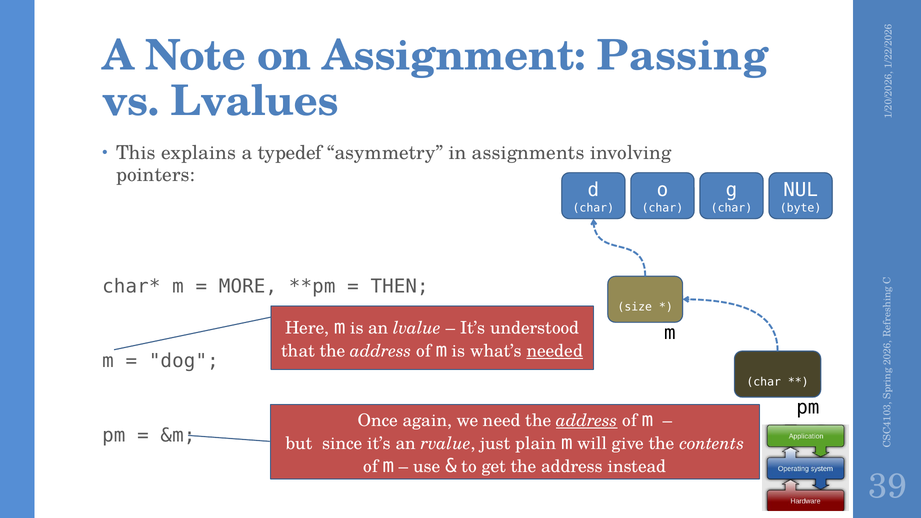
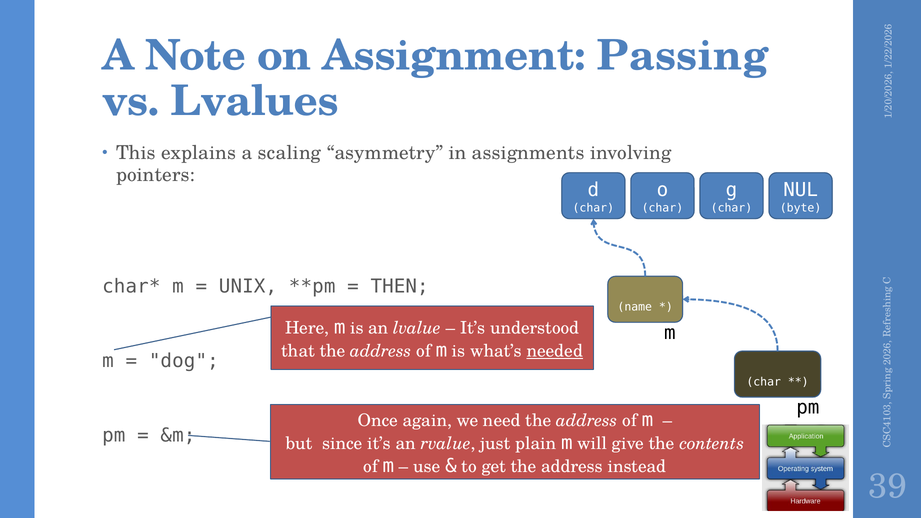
typedef: typedef -> scaling
MORE: MORE -> UNIX
size: size -> name
address at (587, 421) underline: present -> none
